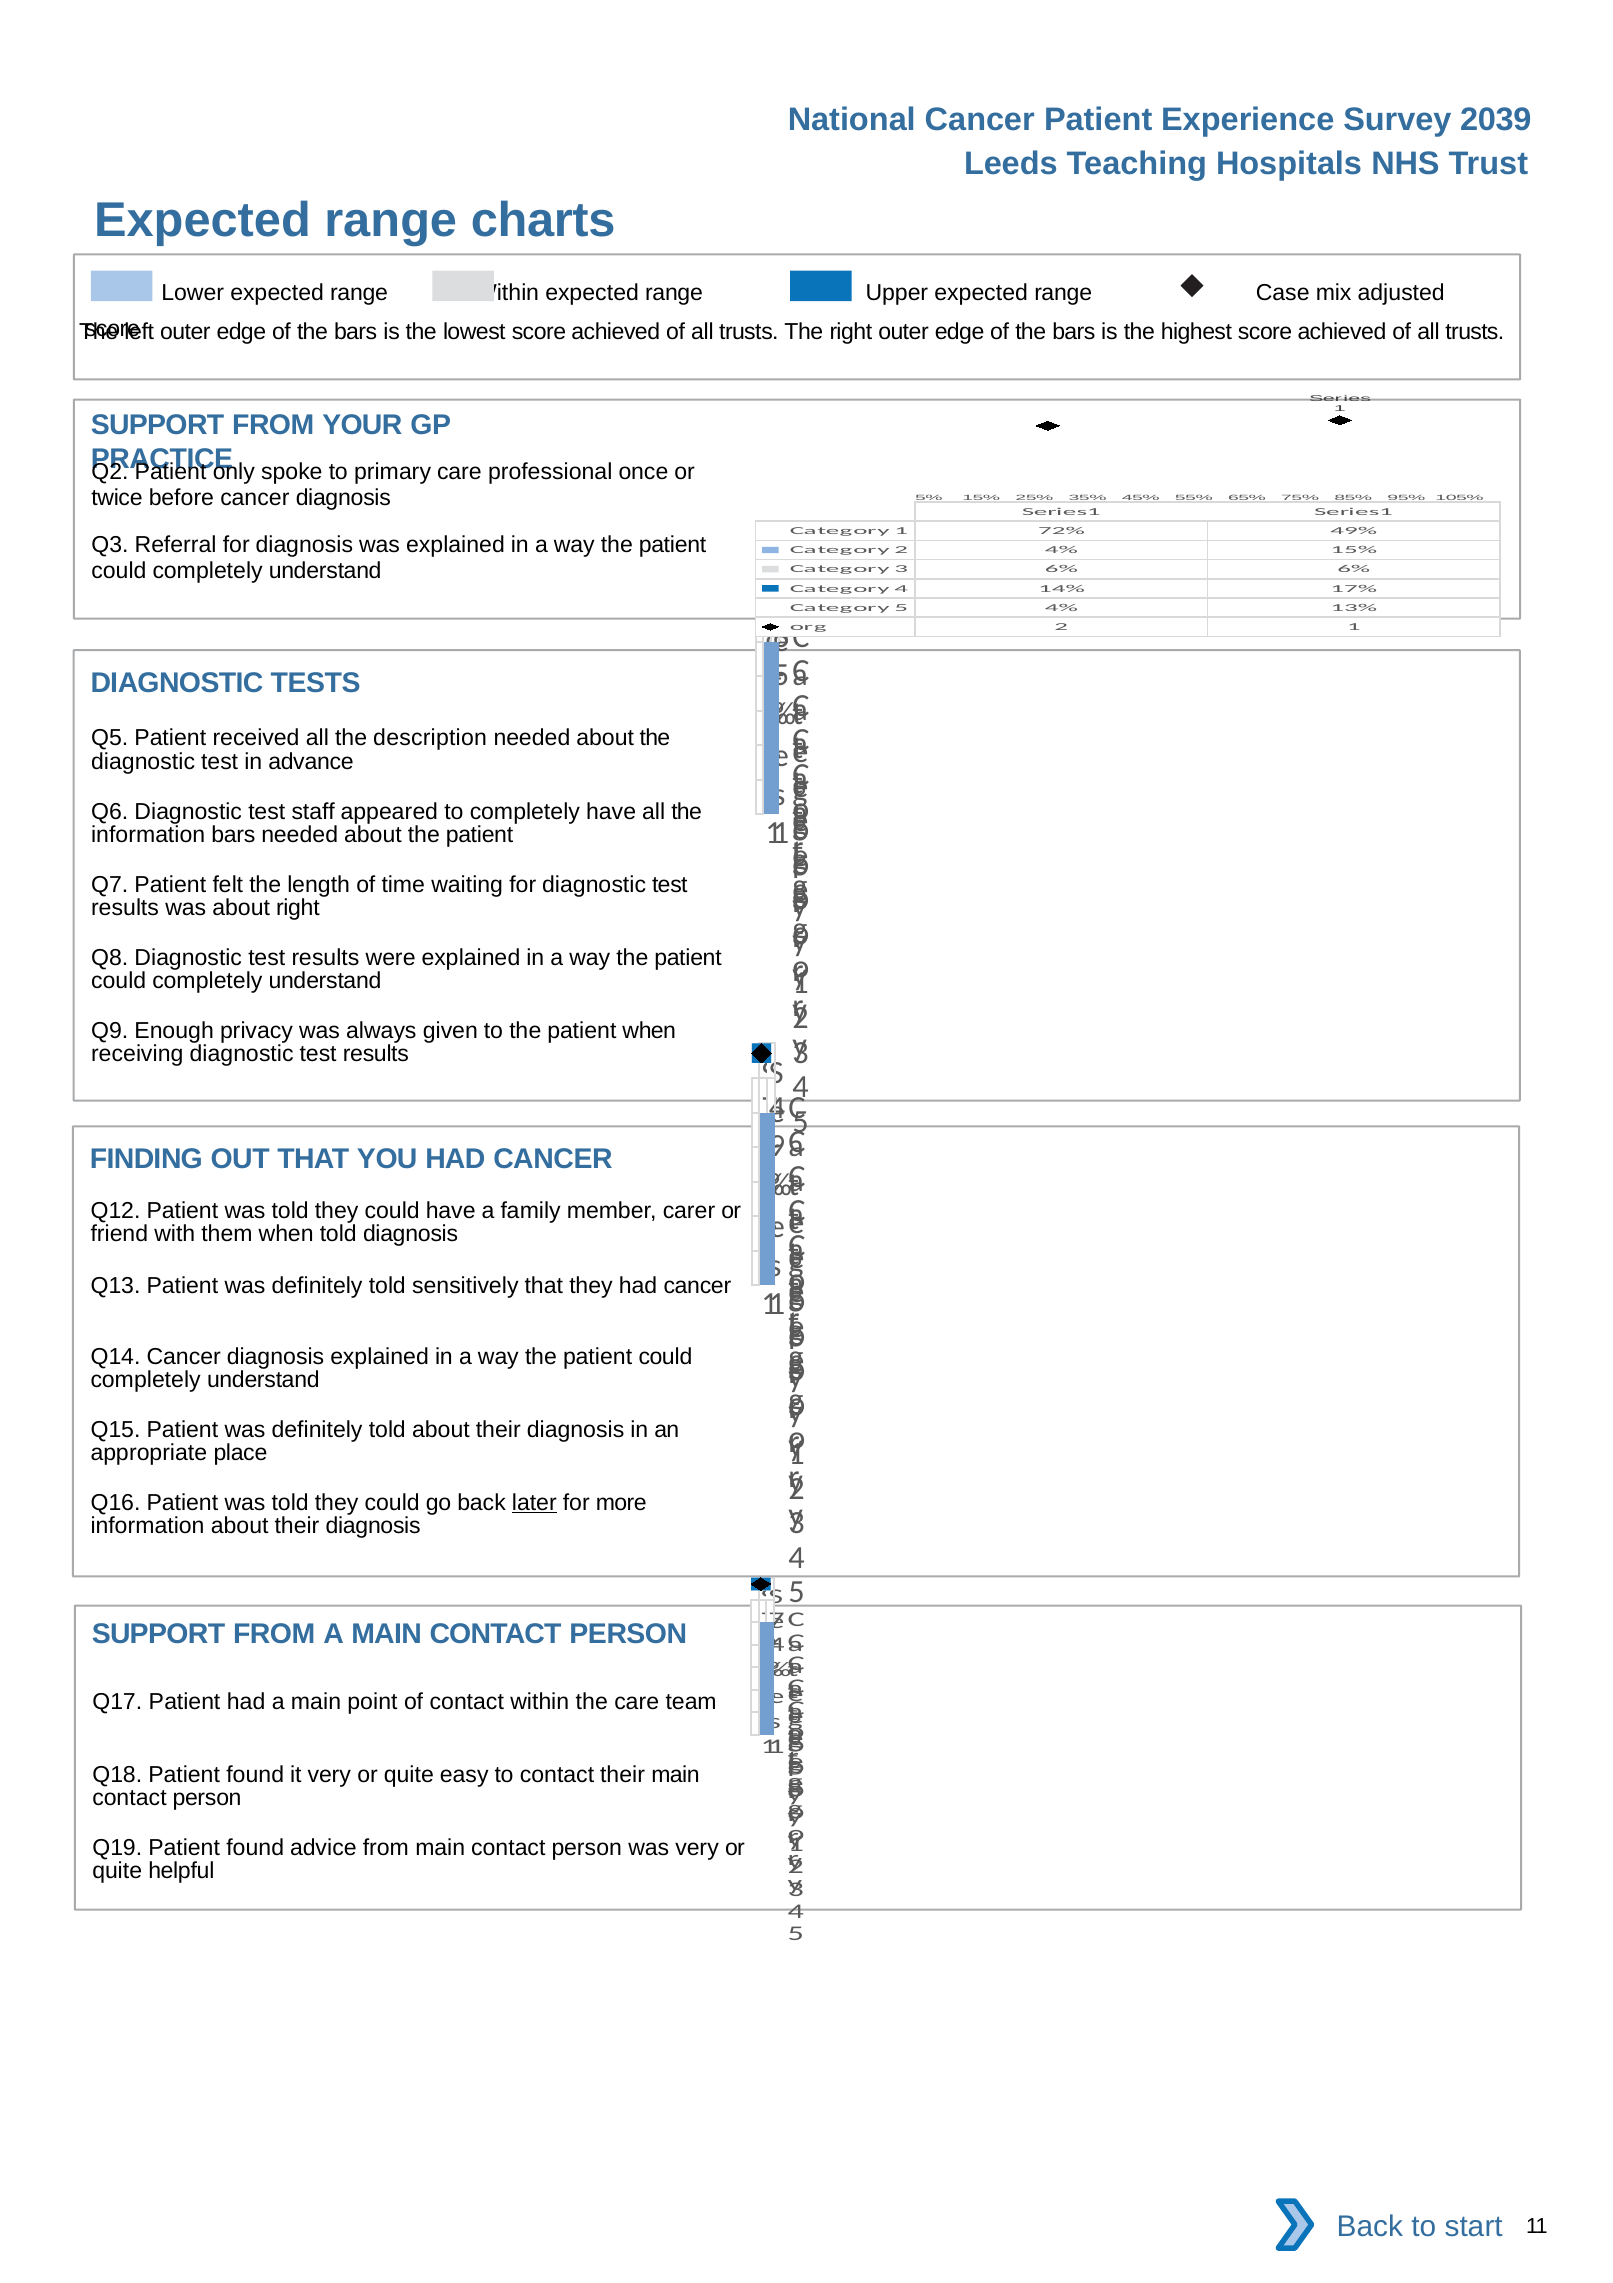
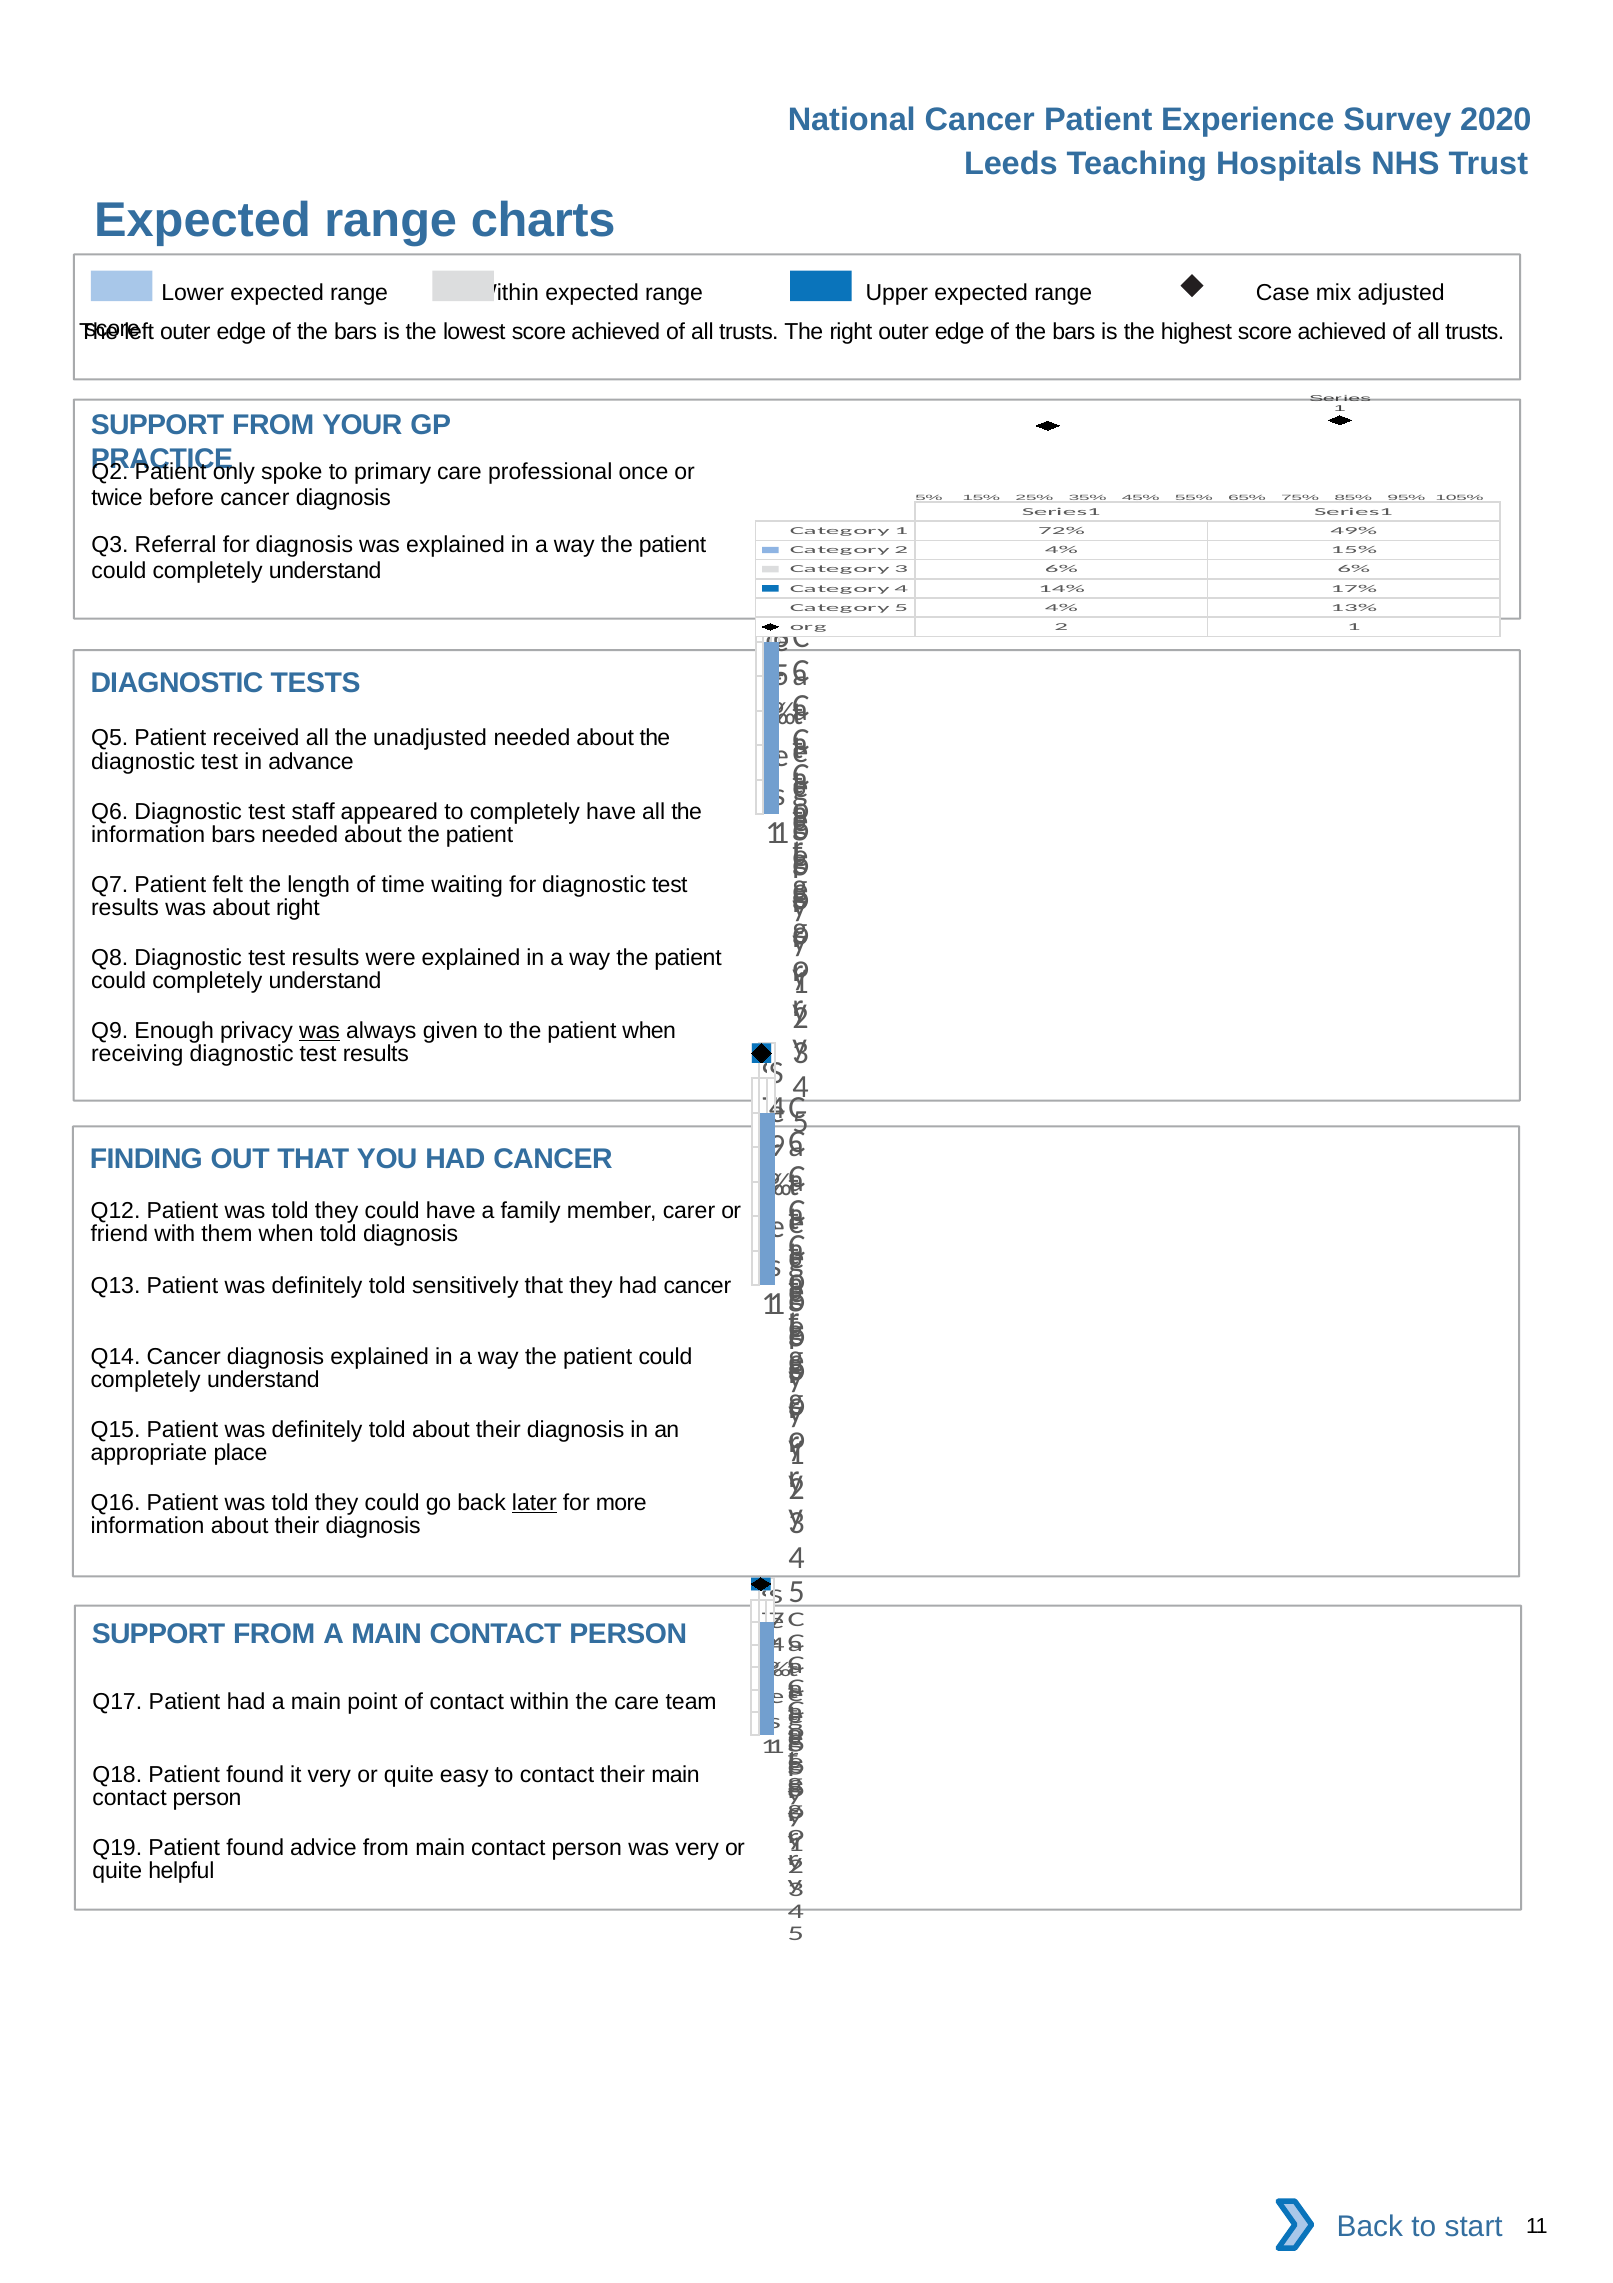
2039: 2039 -> 2020
description: description -> unadjusted
was at (319, 1030) underline: none -> present
